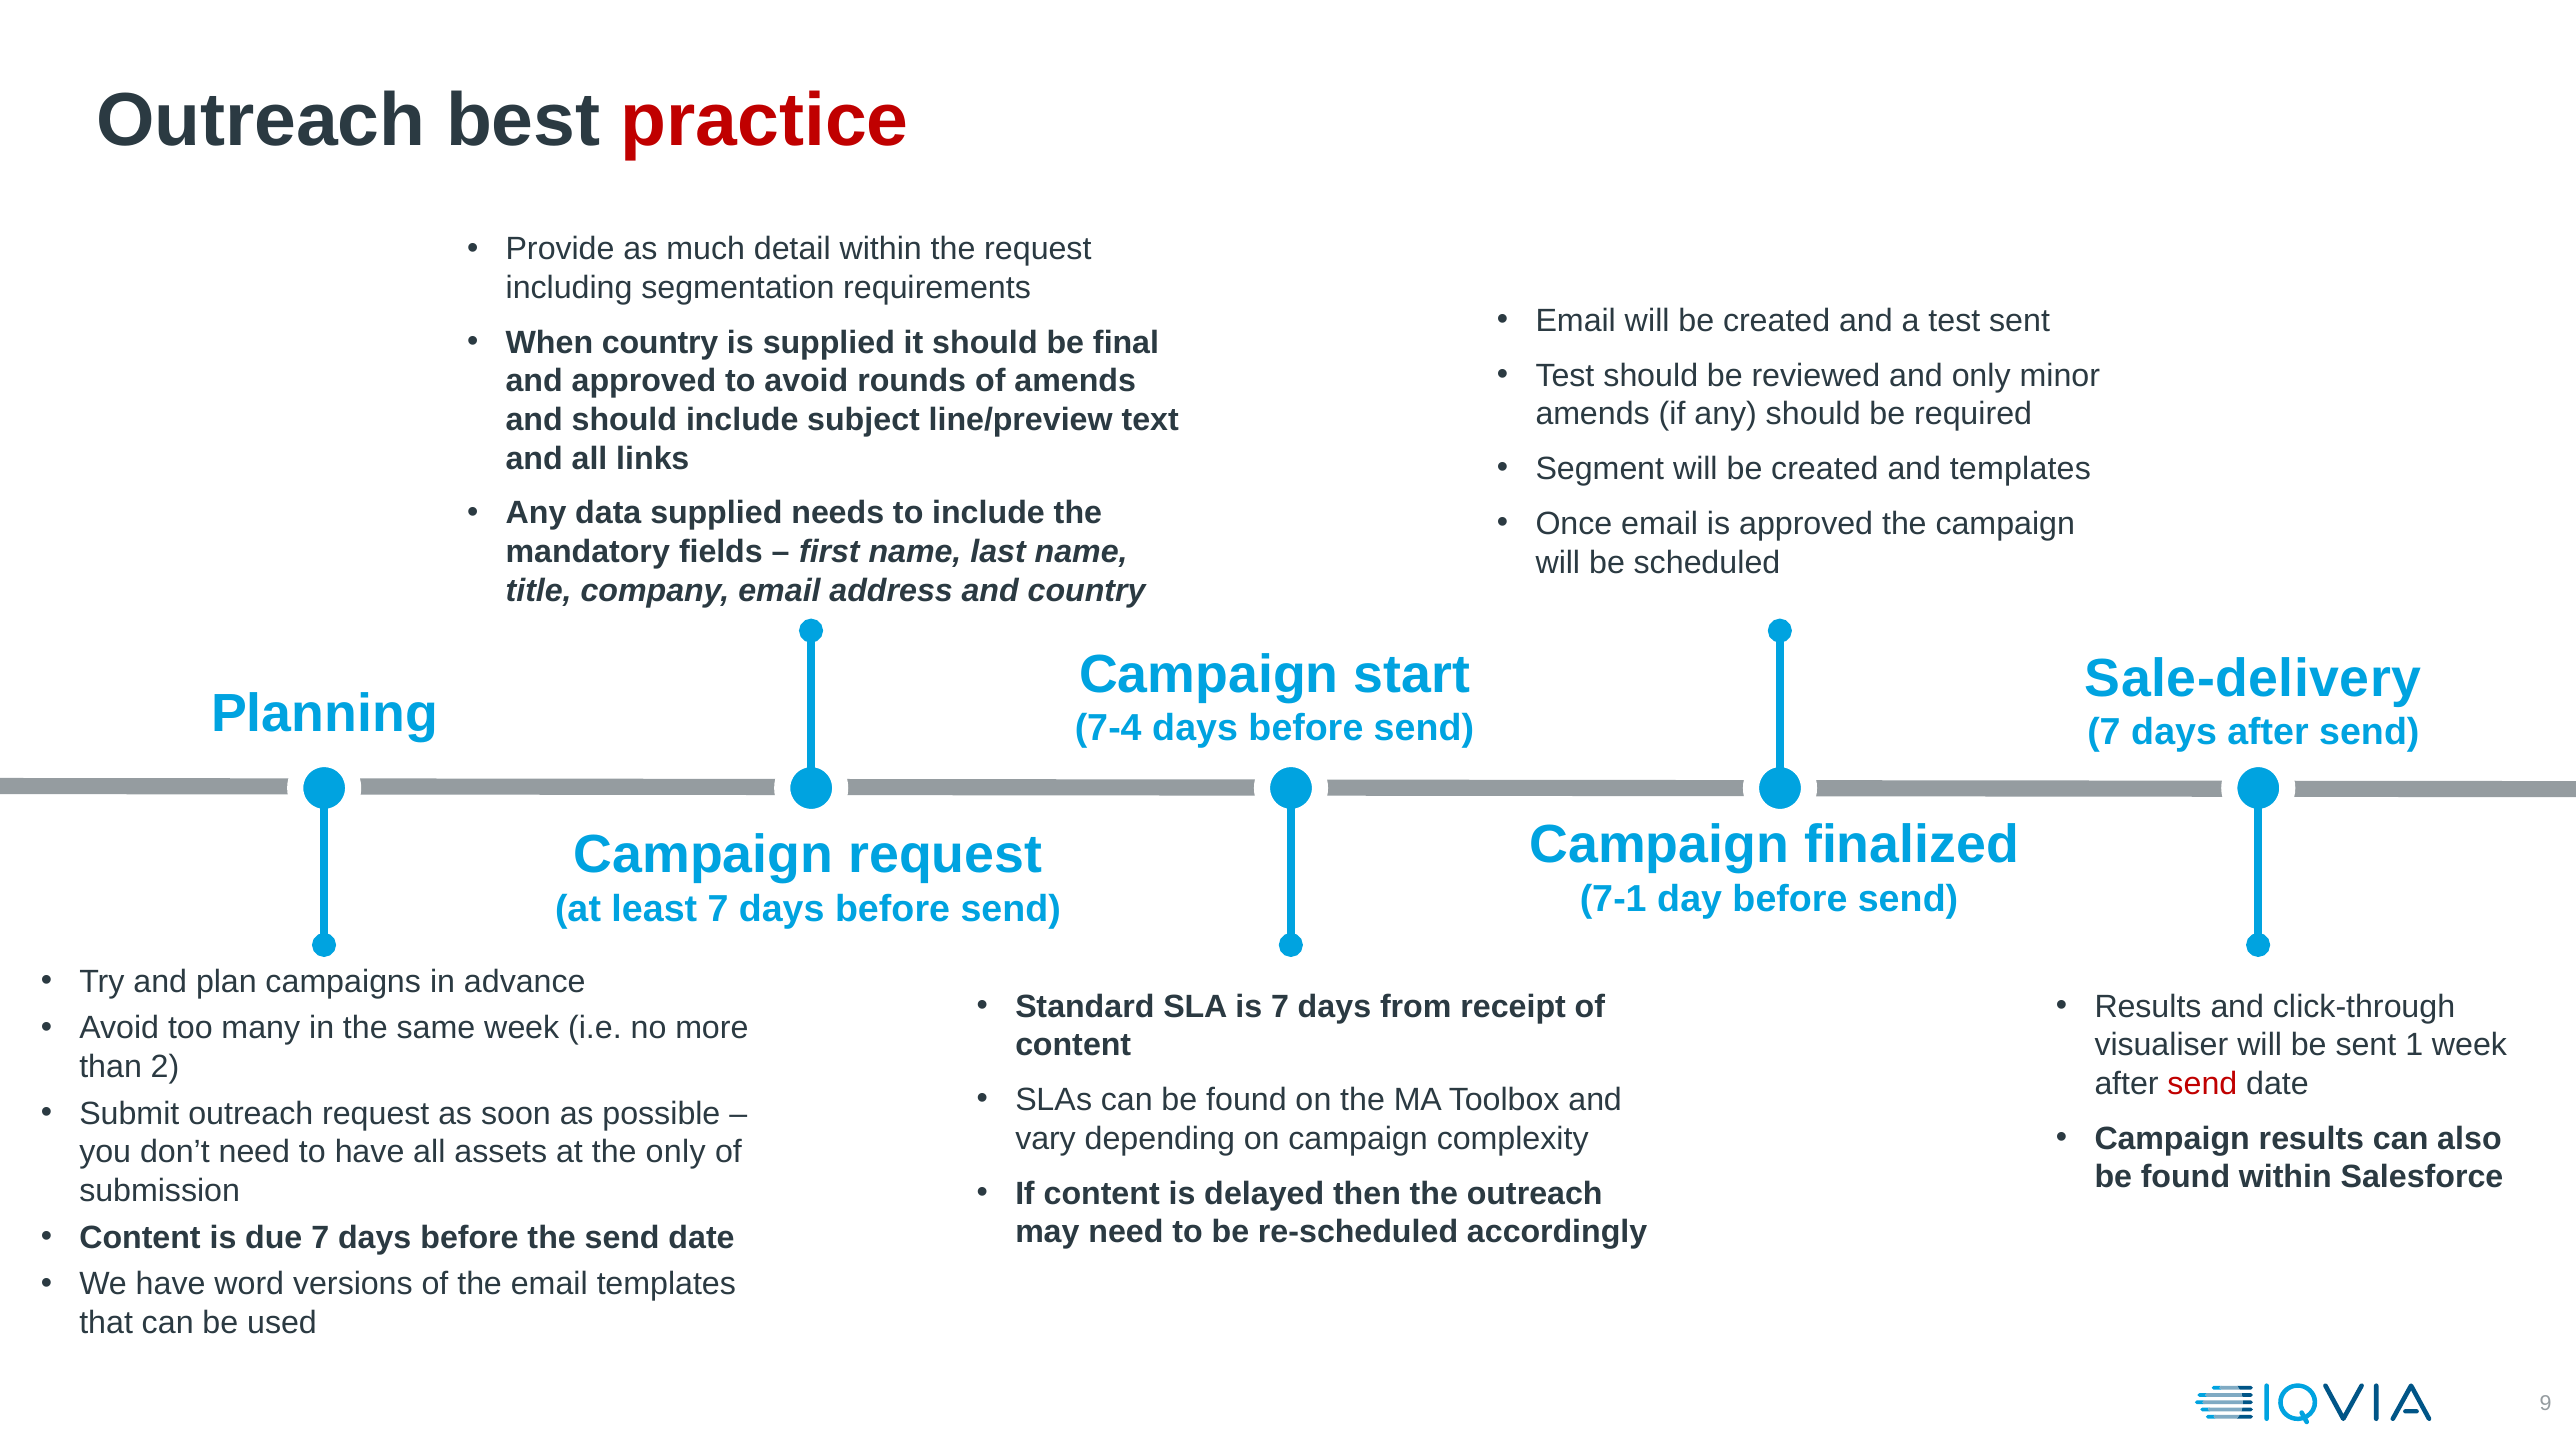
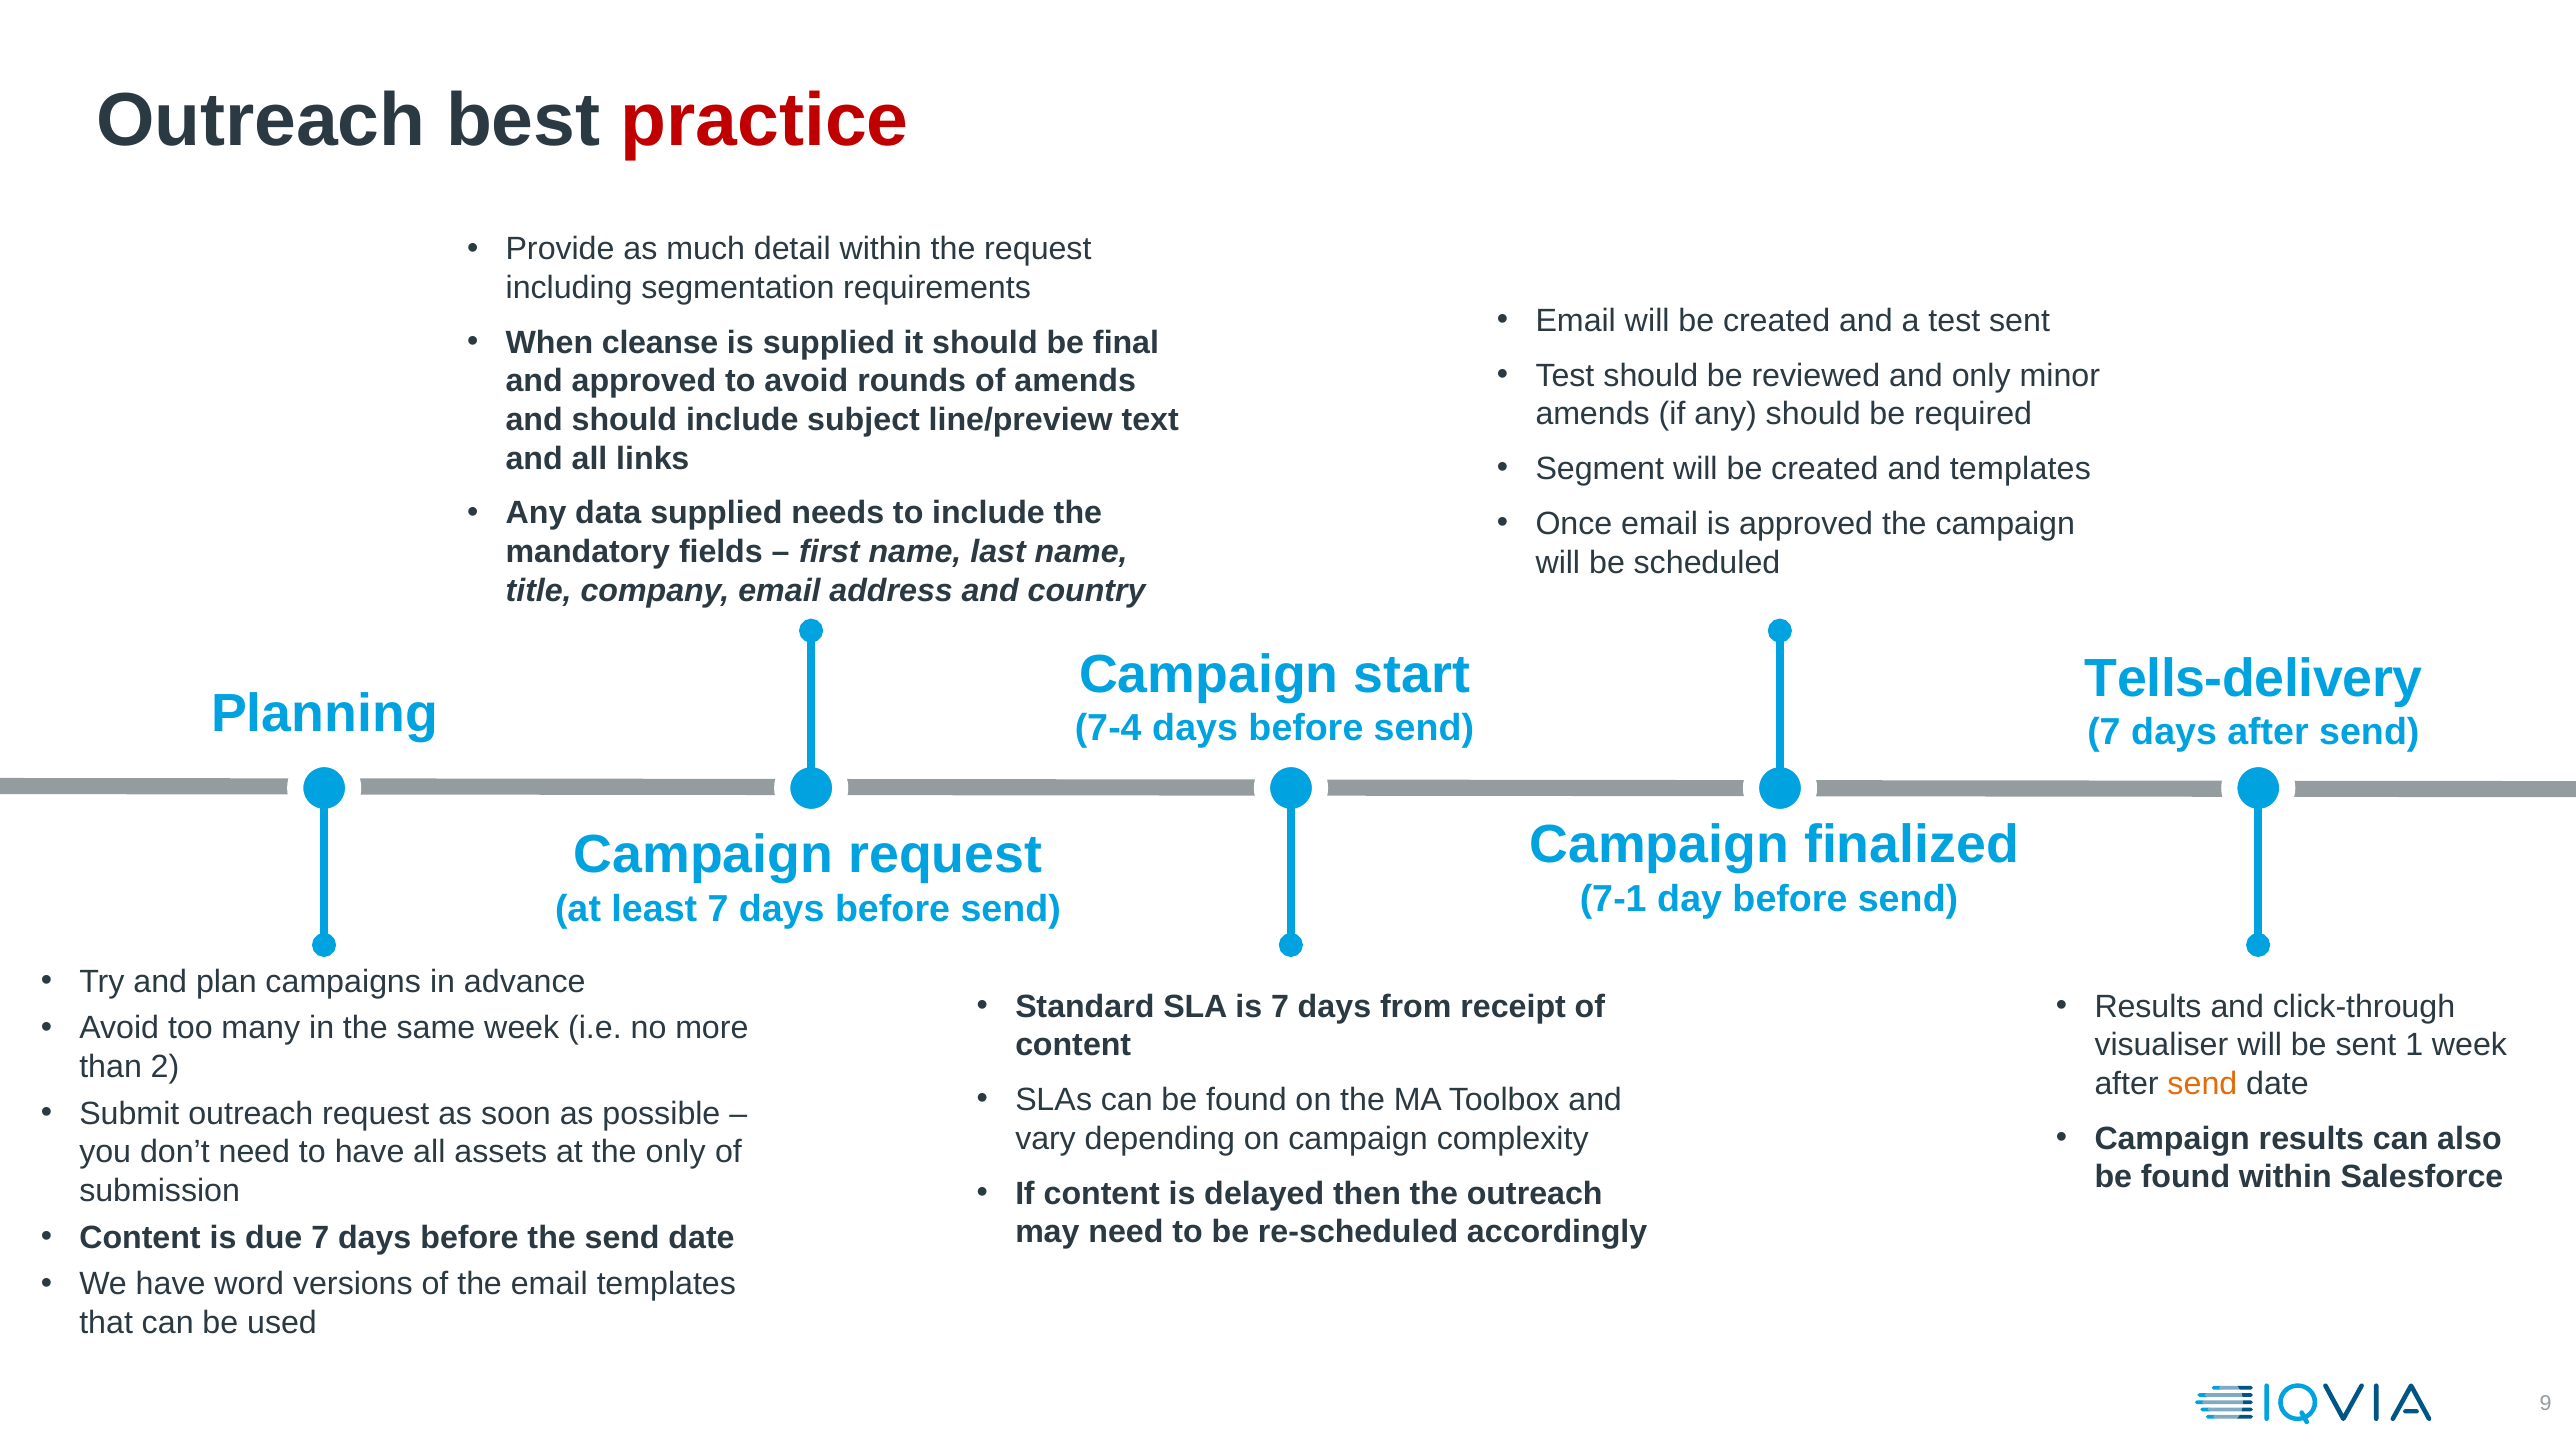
When country: country -> cleanse
Sale-delivery: Sale-delivery -> Tells-delivery
send at (2202, 1084) colour: red -> orange
